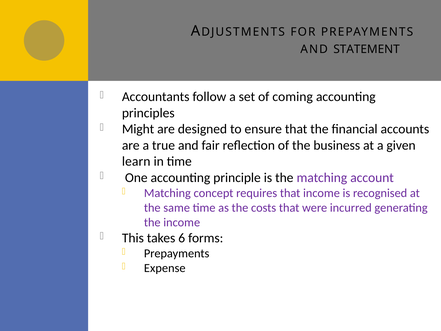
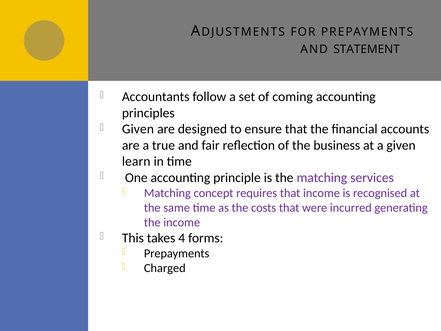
Might at (138, 129): Might -> Given
account: account -> services
6: 6 -> 4
Expense: Expense -> Charged
